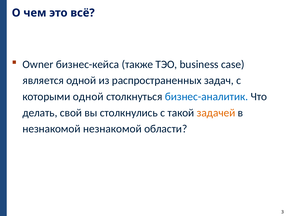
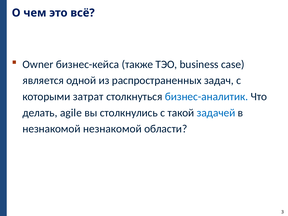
которыми одной: одной -> затрат
свой: свой -> agile
задачей colour: orange -> blue
